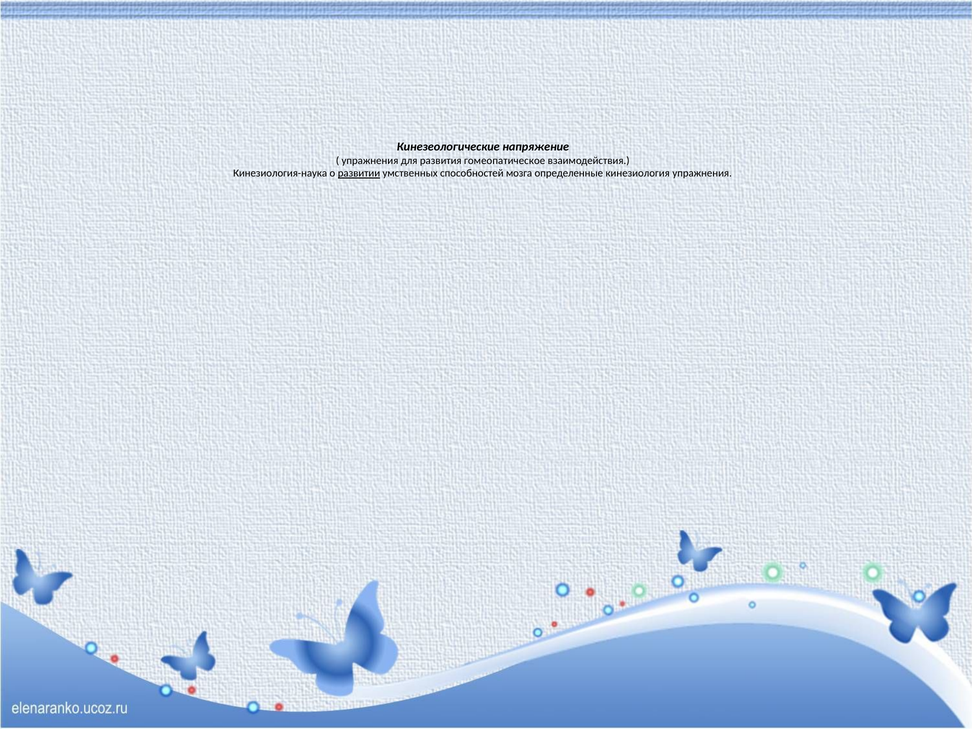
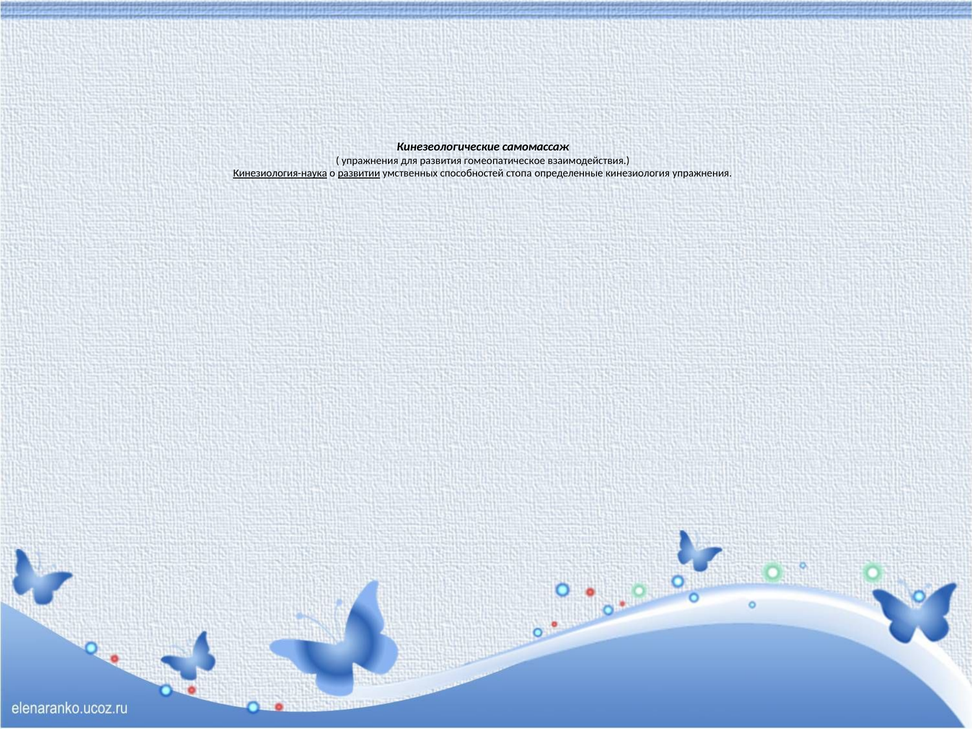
напряжение: напряжение -> самомассаж
Кинезиология-наука underline: none -> present
мозга: мозга -> стопа
